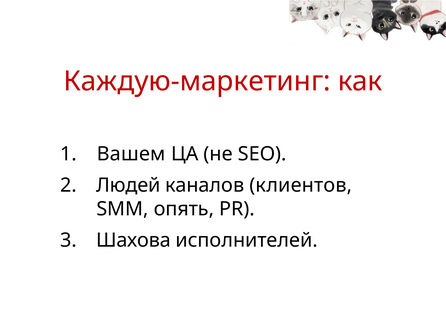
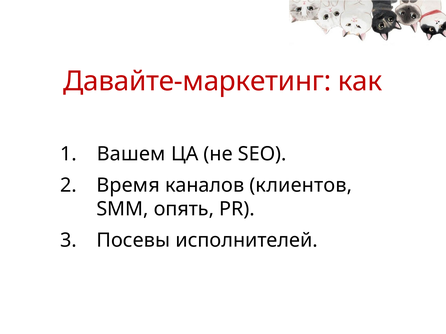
Каждую-маркетинг: Каждую-маркетинг -> Давайте-маркетинг
Людей: Людей -> Время
Шахова: Шахова -> Посевы
